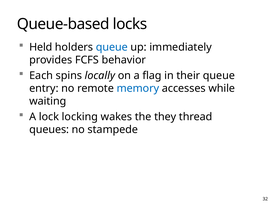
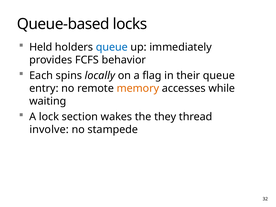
memory at (138, 88) colour: blue -> orange
locking: locking -> section
queues: queues -> involve
